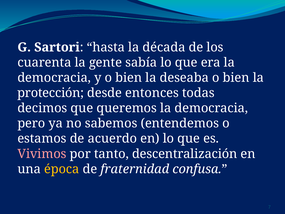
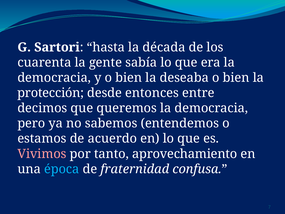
todas: todas -> entre
descentralización: descentralización -> aprovechamiento
época colour: yellow -> light blue
